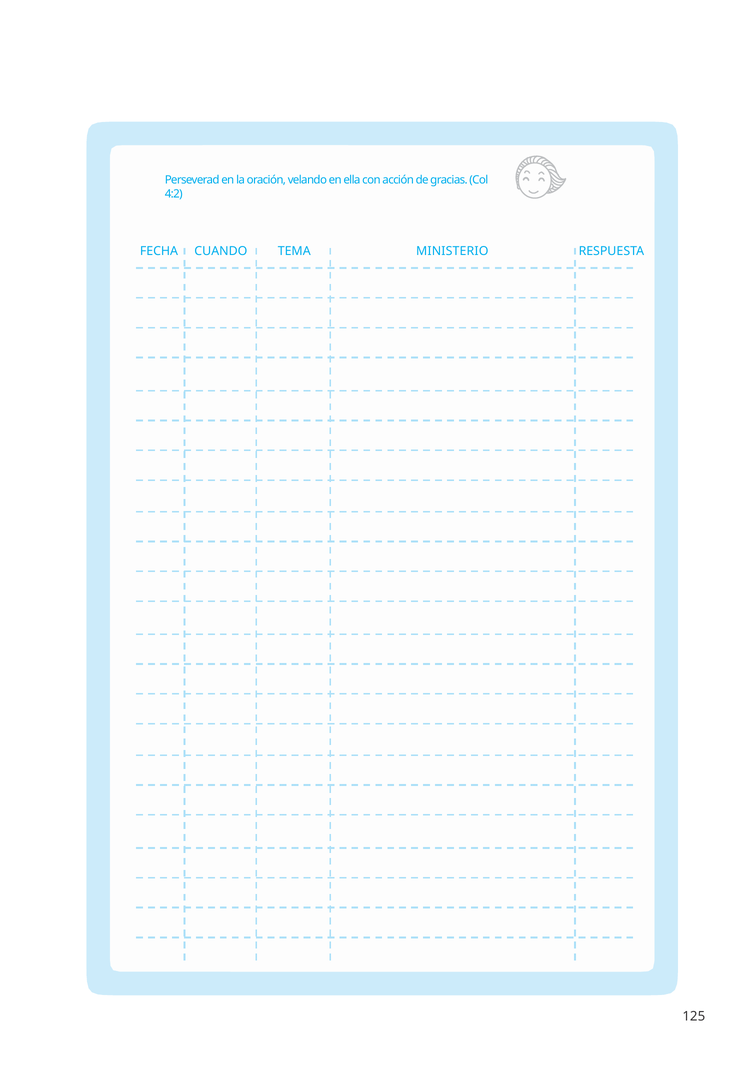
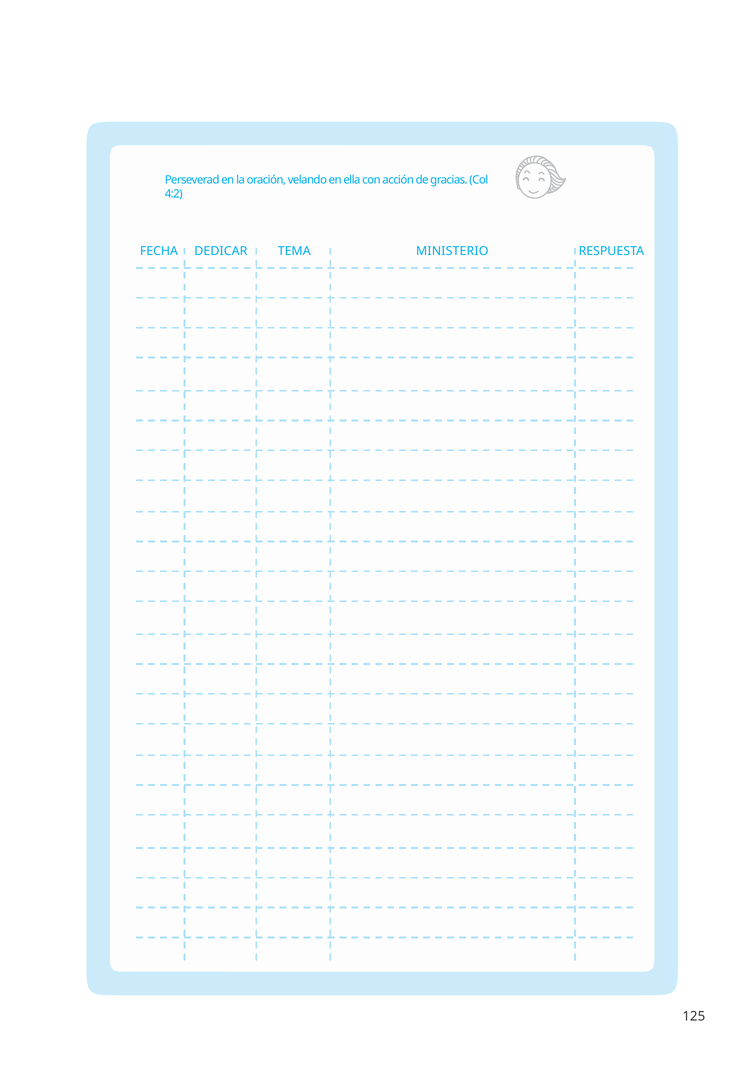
CUANDO: CUANDO -> DEDICAR
